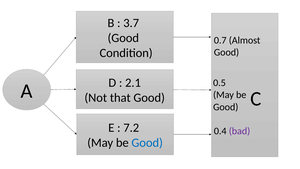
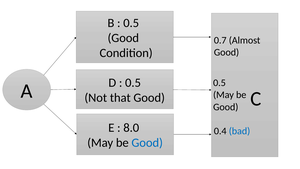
3.7 at (131, 23): 3.7 -> 0.5
2.1 at (133, 83): 2.1 -> 0.5
7.2: 7.2 -> 8.0
bad colour: purple -> blue
